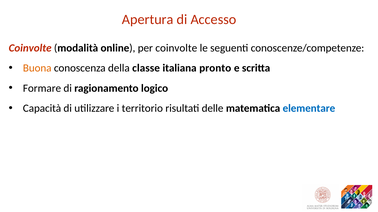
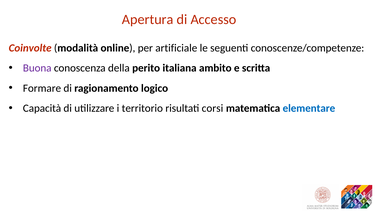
per coinvolte: coinvolte -> artificiale
Buona colour: orange -> purple
classe: classe -> perito
pronto: pronto -> ambito
delle: delle -> corsi
